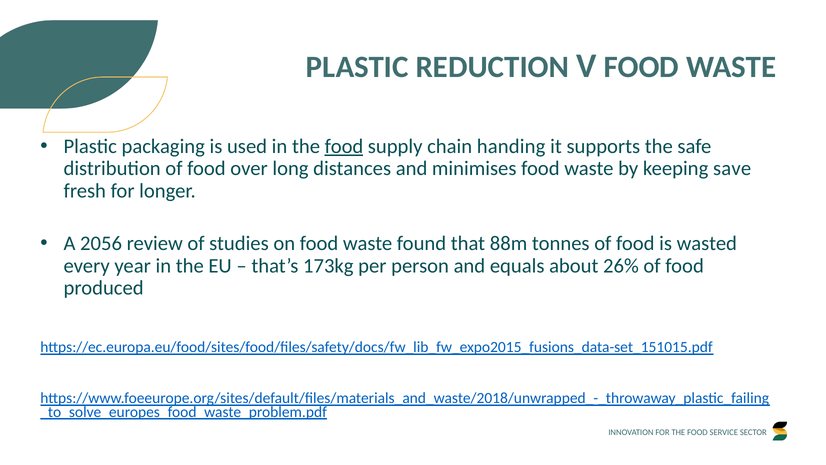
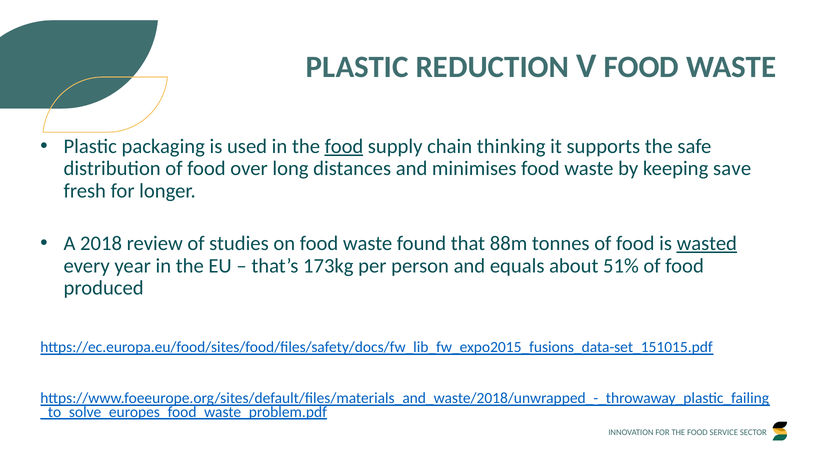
handing: handing -> thinking
2056: 2056 -> 2018
wasted underline: none -> present
26%: 26% -> 51%
